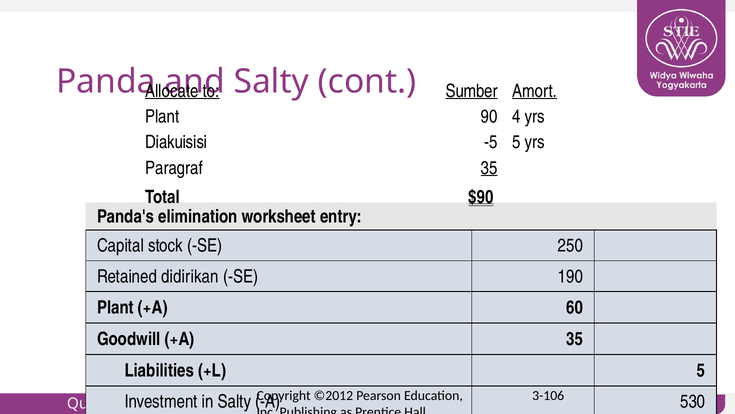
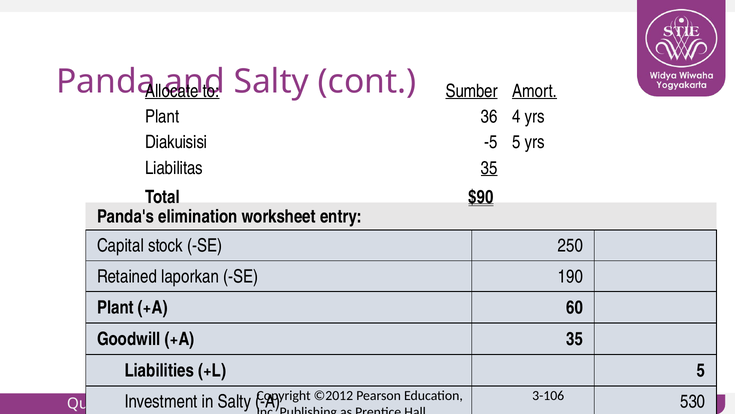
90: 90 -> 36
Paragraf: Paragraf -> Liabilitas
didirikan: didirikan -> laporkan
